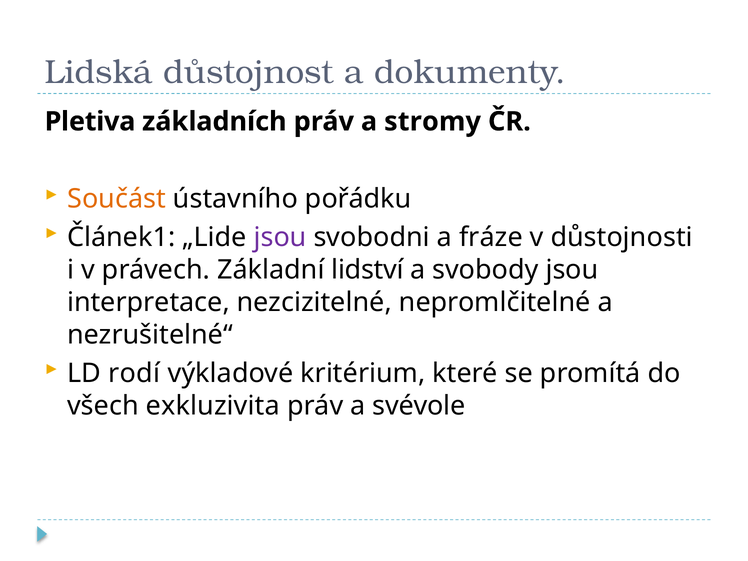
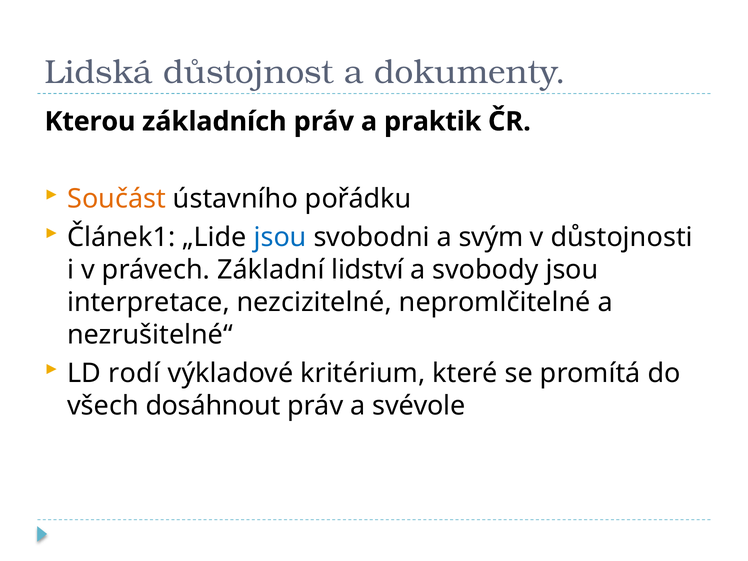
Pletiva: Pletiva -> Kterou
stromy: stromy -> praktik
jsou at (280, 237) colour: purple -> blue
fráze: fráze -> svým
exkluzivita: exkluzivita -> dosáhnout
